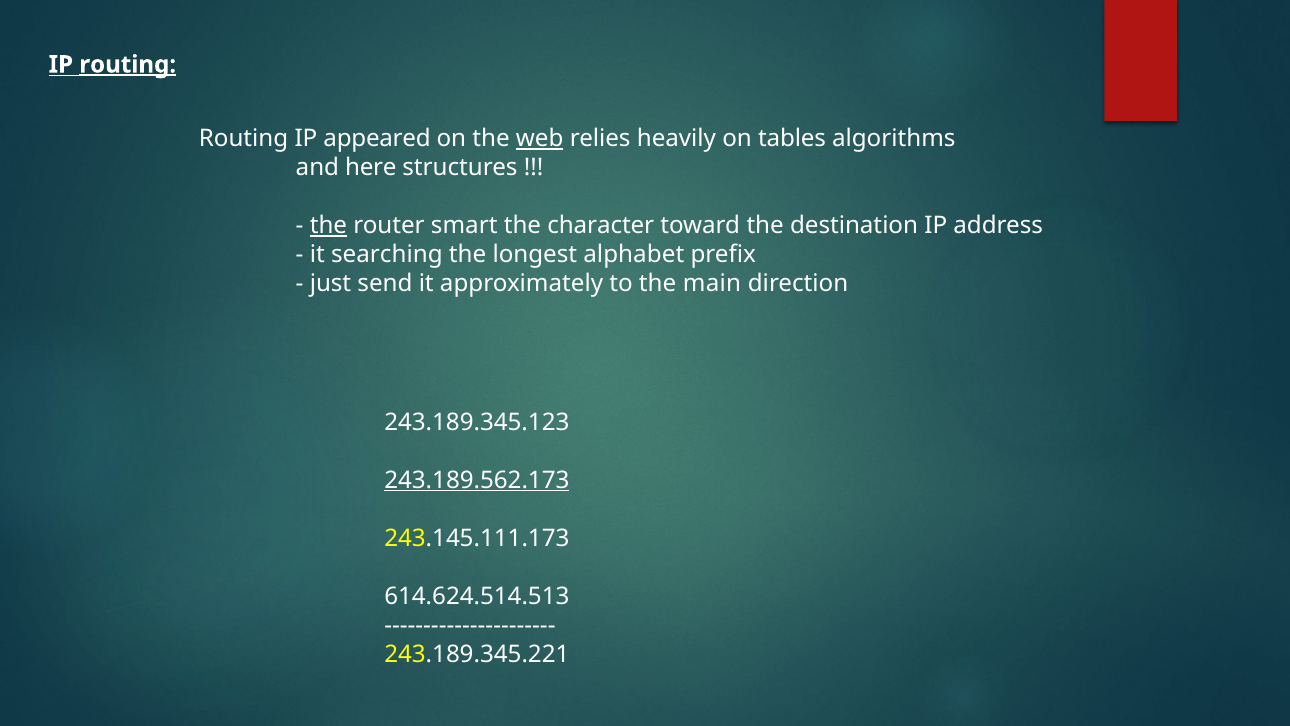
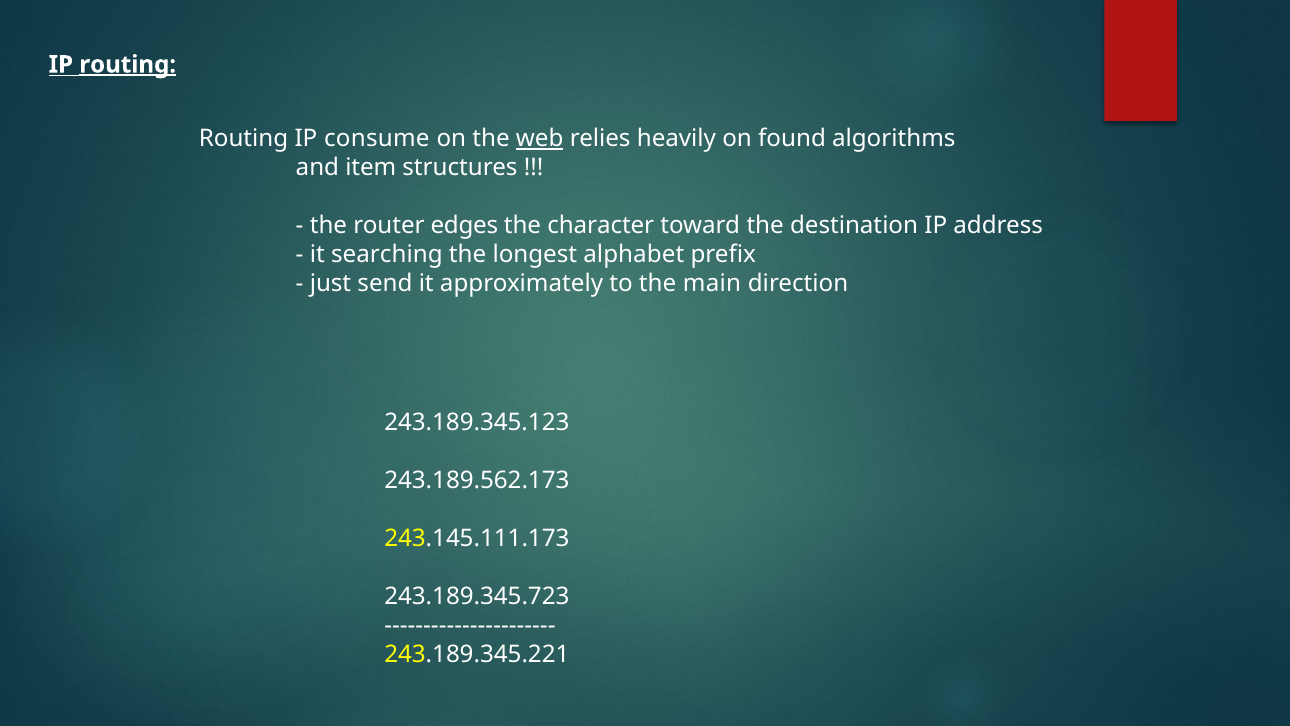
appeared: appeared -> consume
tables: tables -> found
here: here -> item
the at (328, 226) underline: present -> none
smart: smart -> edges
243.189.562.173 underline: present -> none
614.624.514.513: 614.624.514.513 -> 243.189.345.723
